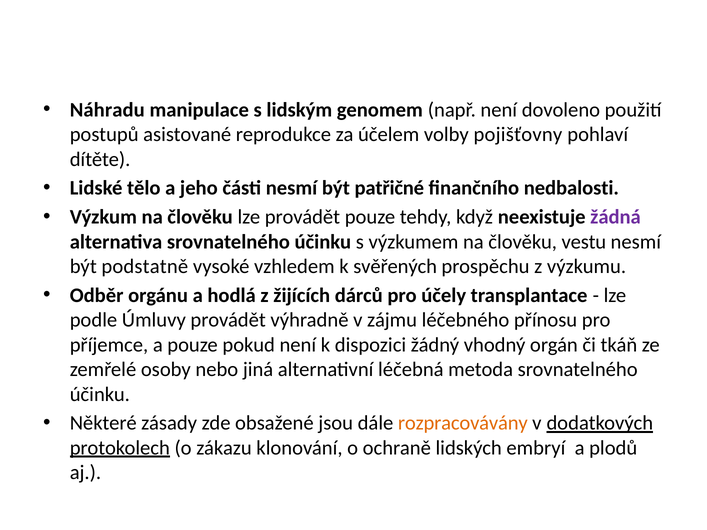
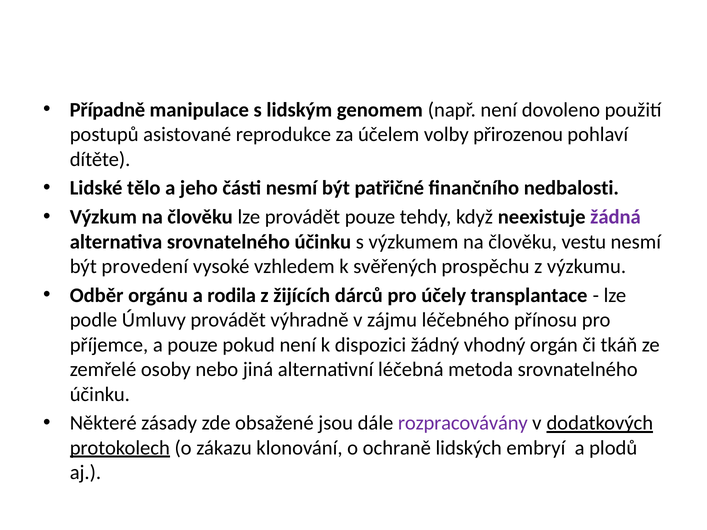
Náhradu: Náhradu -> Případně
pojišťovny: pojišťovny -> přirozenou
podstatně: podstatně -> provedení
hodlá: hodlá -> rodila
rozpracovávány colour: orange -> purple
